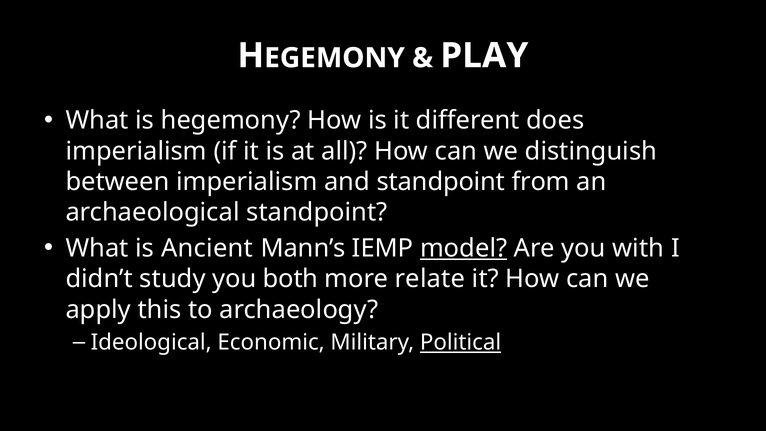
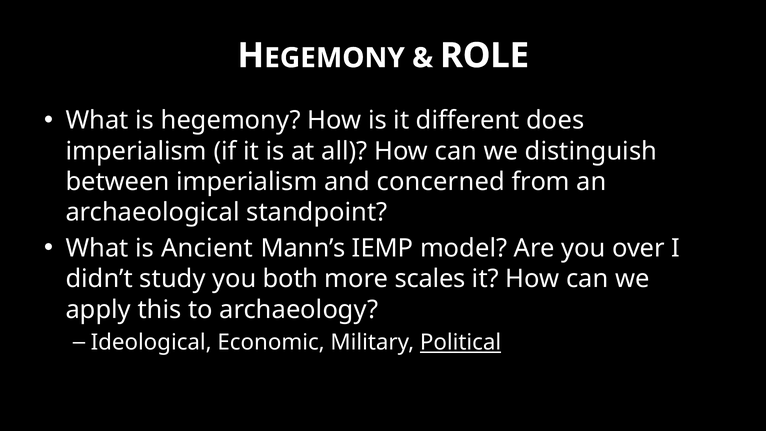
PLAY: PLAY -> ROLE
and standpoint: standpoint -> concerned
model underline: present -> none
with: with -> over
relate: relate -> scales
